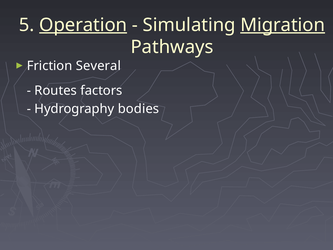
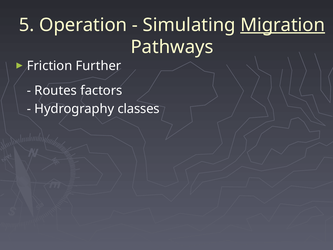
Operation underline: present -> none
Several: Several -> Further
bodies: bodies -> classes
